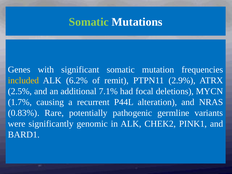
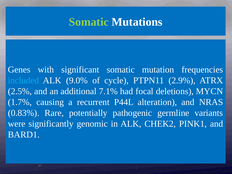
included colour: yellow -> light blue
6.2%: 6.2% -> 9.0%
remit: remit -> cycle
